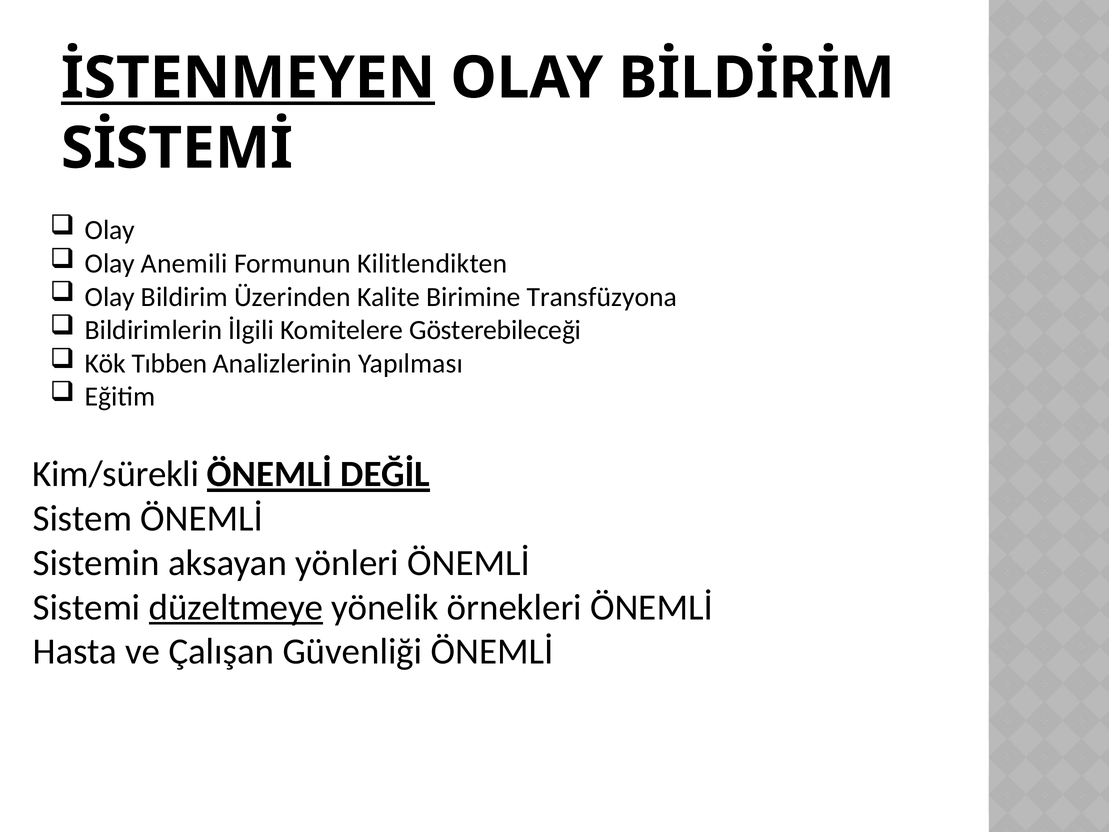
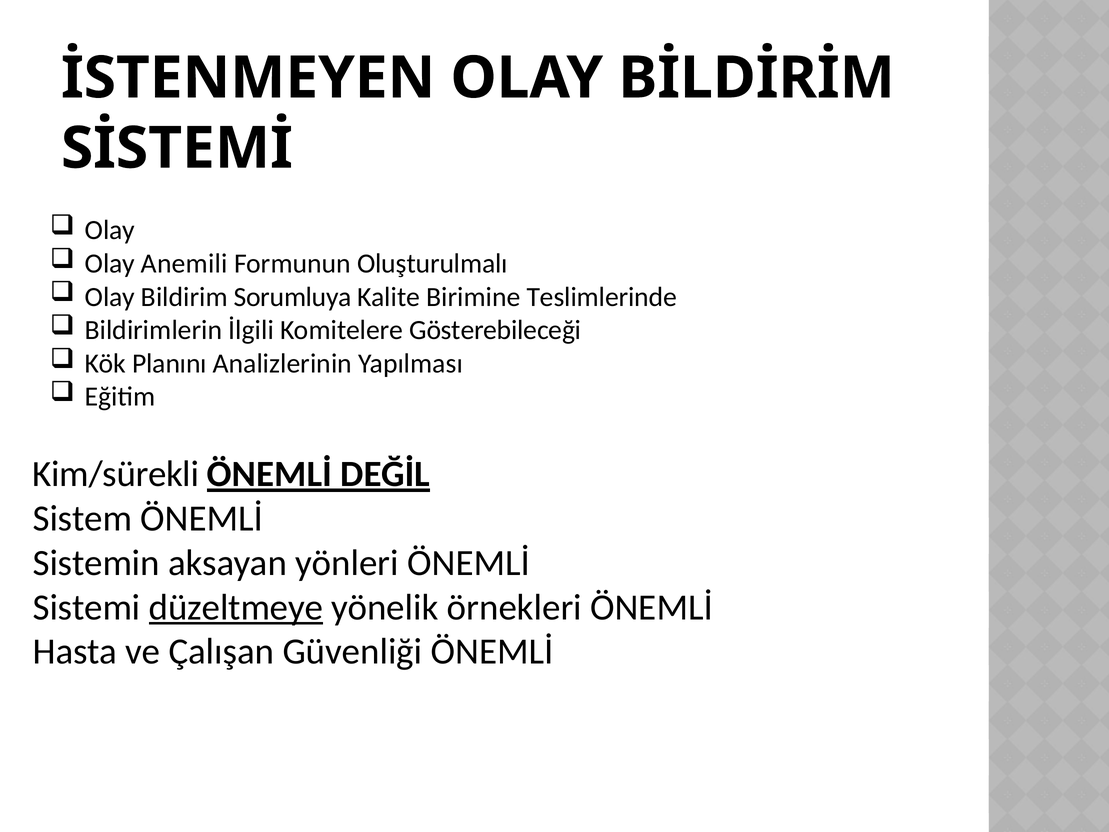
İSTENMEYEN underline: present -> none
Kilitlendikten: Kilitlendikten -> Oluşturulmalı
Üzerinden: Üzerinden -> Sorumluya
Transfüzyona: Transfüzyona -> Teslimlerinde
Tıbben: Tıbben -> Planını
